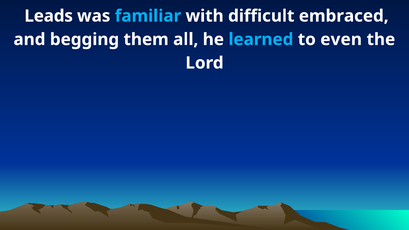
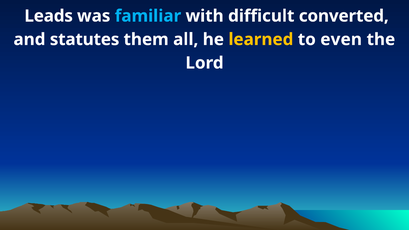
embraced: embraced -> converted
begging: begging -> statutes
learned colour: light blue -> yellow
